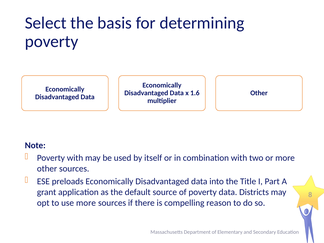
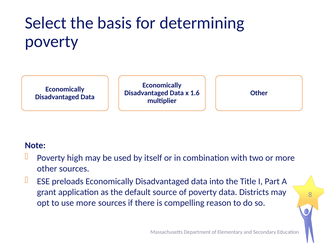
Poverty with: with -> high
